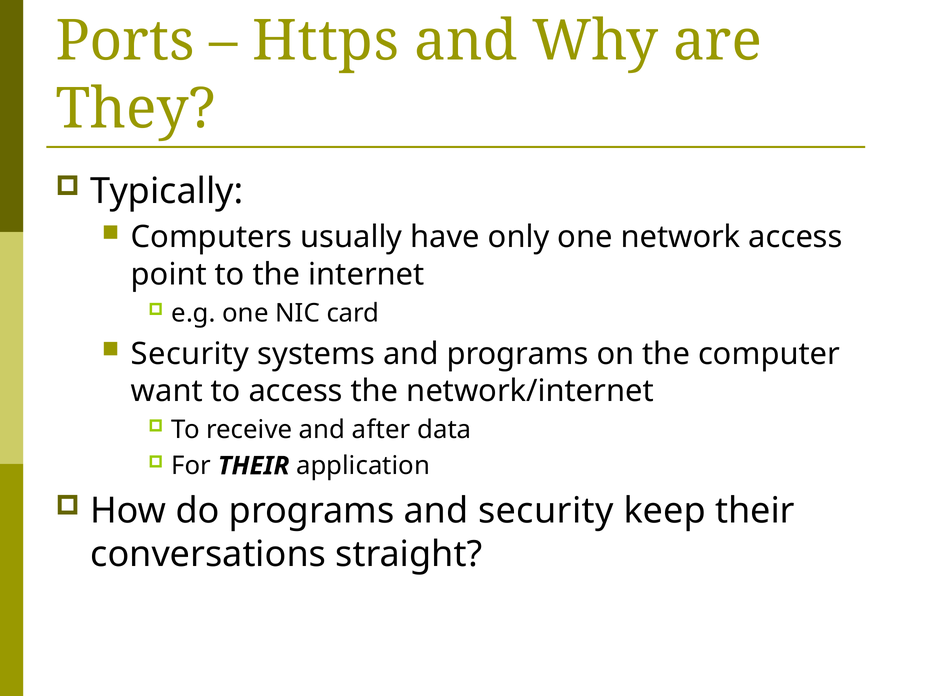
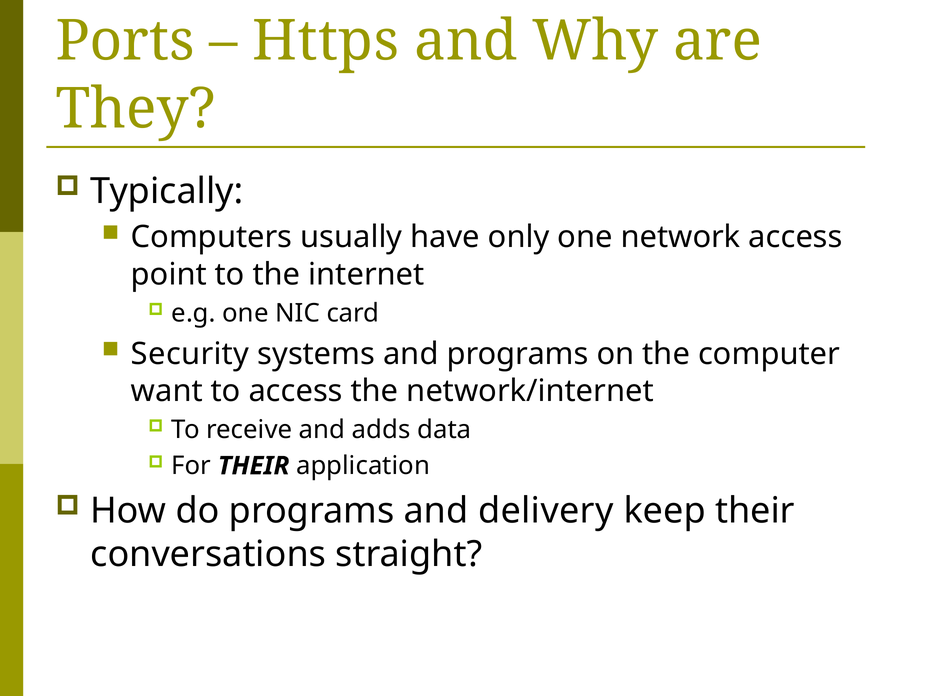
after: after -> adds
and security: security -> delivery
